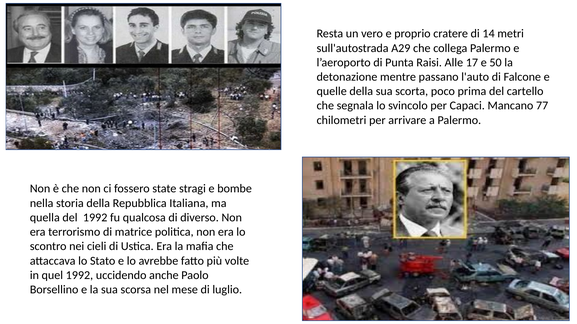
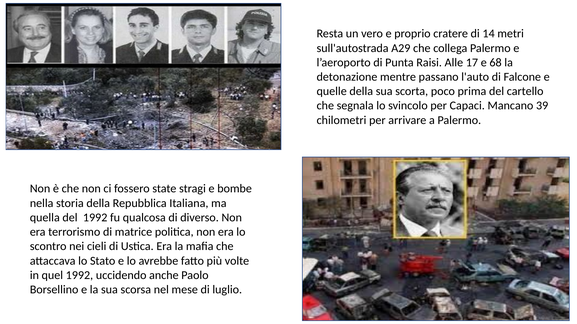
50: 50 -> 68
77: 77 -> 39
